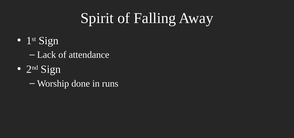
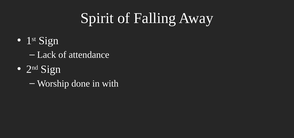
runs: runs -> with
